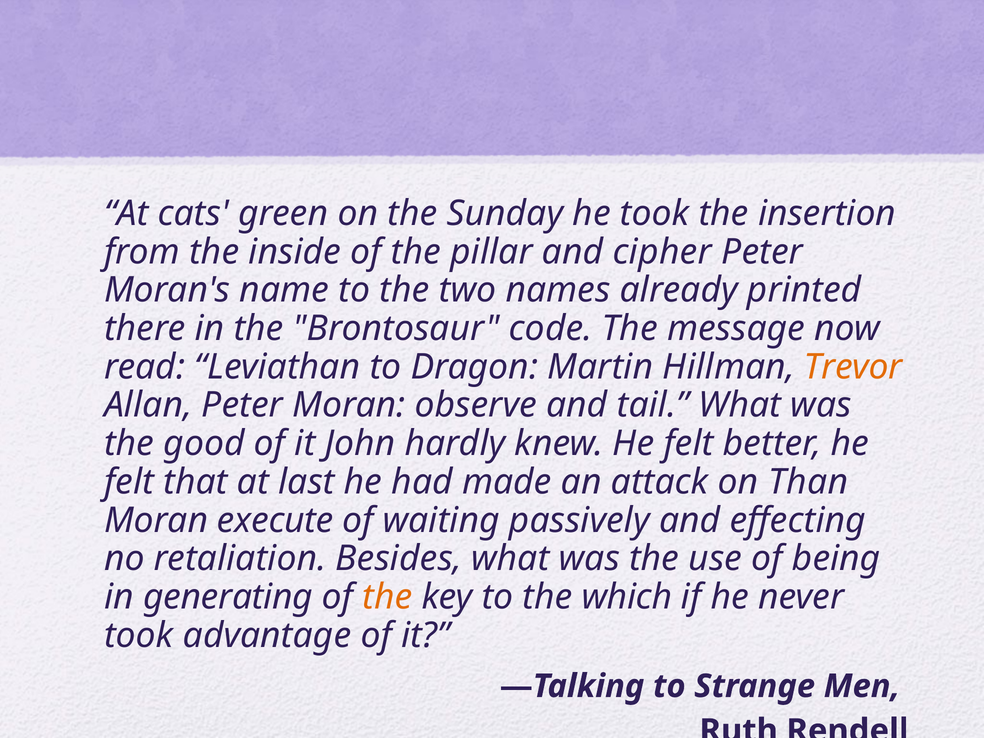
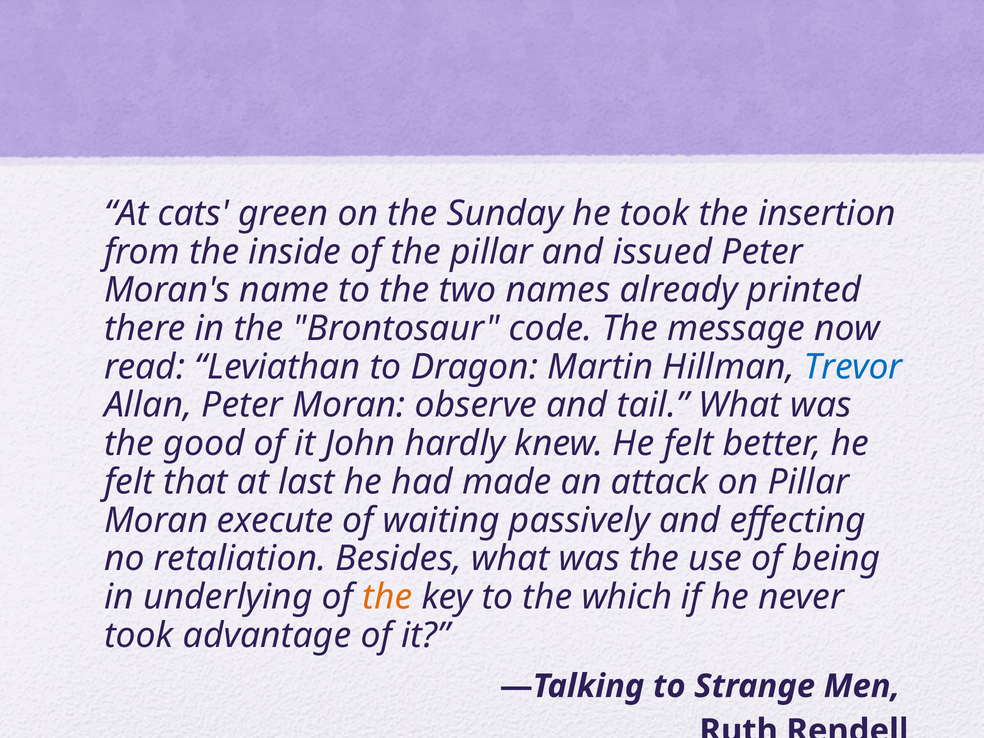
cipher: cipher -> issued
Trevor colour: orange -> blue
on Than: Than -> Pillar
generating: generating -> underlying
